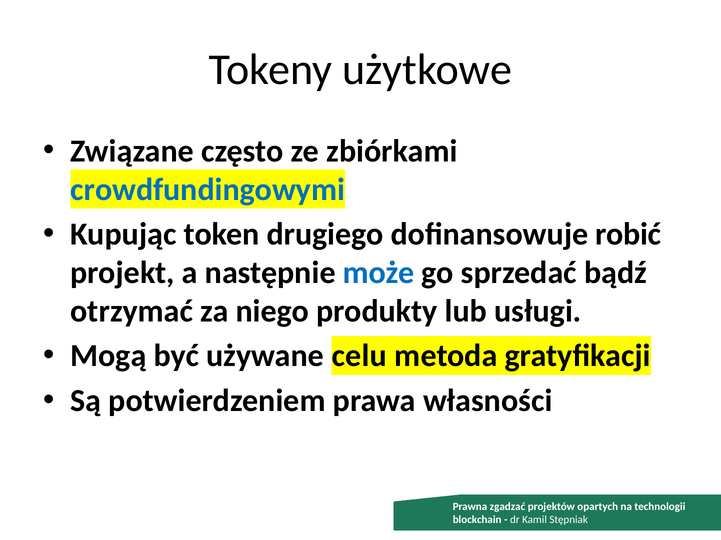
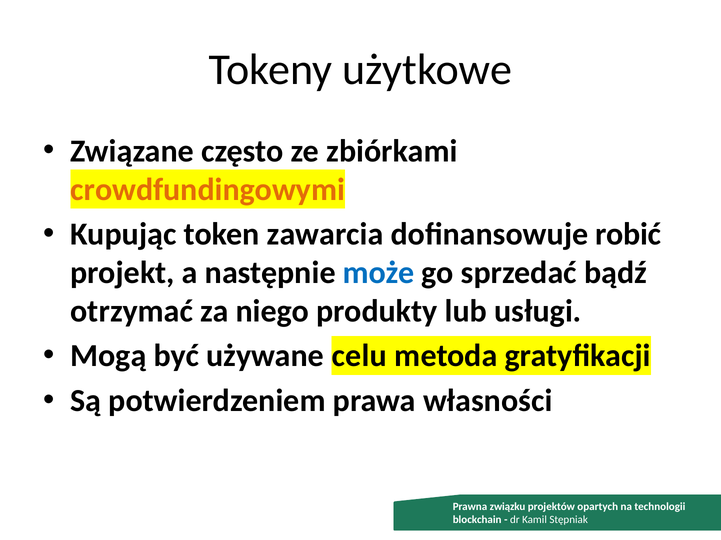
crowdfundingowymi colour: blue -> orange
drugiego: drugiego -> zawarcia
zgadzać: zgadzać -> związku
